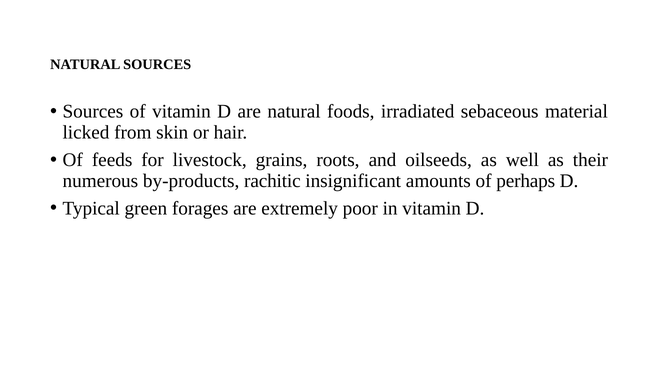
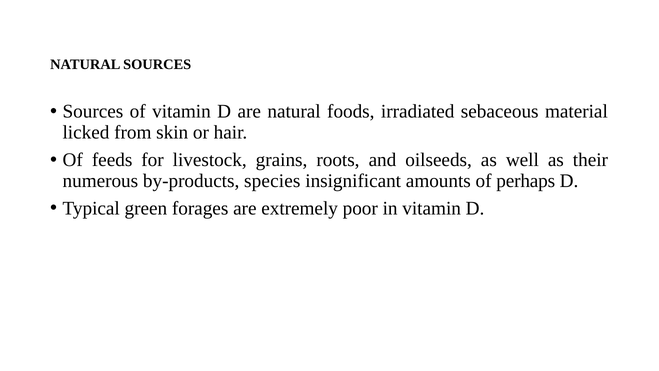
rachitic: rachitic -> species
